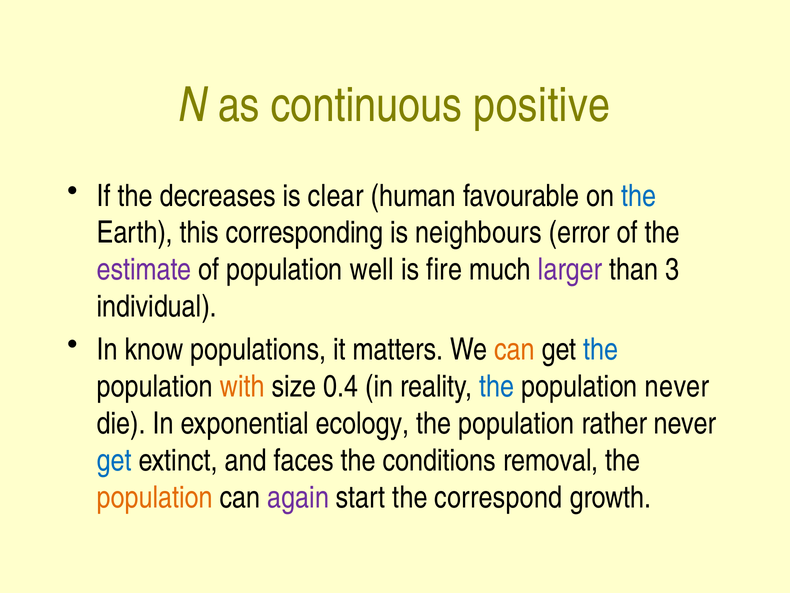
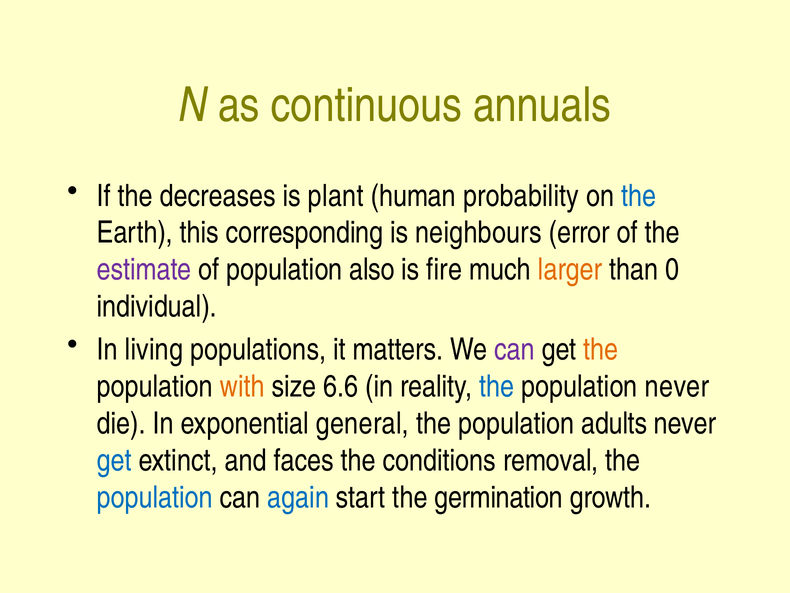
positive: positive -> annuals
clear: clear -> plant
favourable: favourable -> probability
well: well -> also
larger colour: purple -> orange
3: 3 -> 0
know: know -> living
can at (514, 349) colour: orange -> purple
the at (601, 349) colour: blue -> orange
0.4: 0.4 -> 6.6
ecology: ecology -> general
rather: rather -> adults
population at (155, 497) colour: orange -> blue
again colour: purple -> blue
correspond: correspond -> germination
